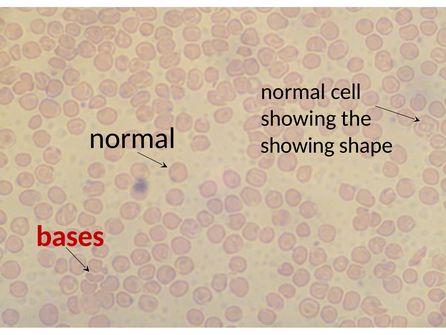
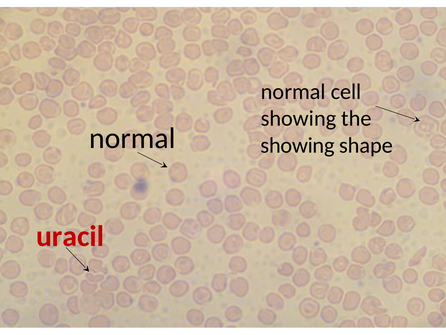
bases: bases -> uracil
